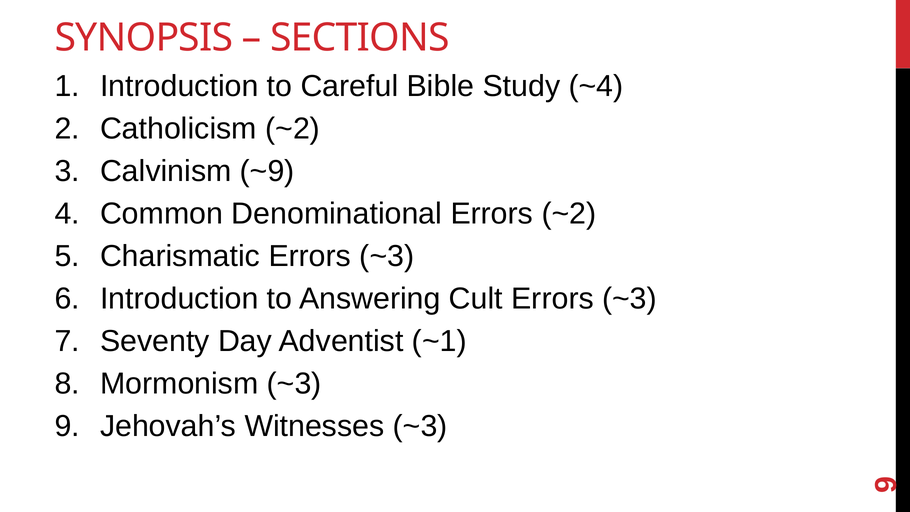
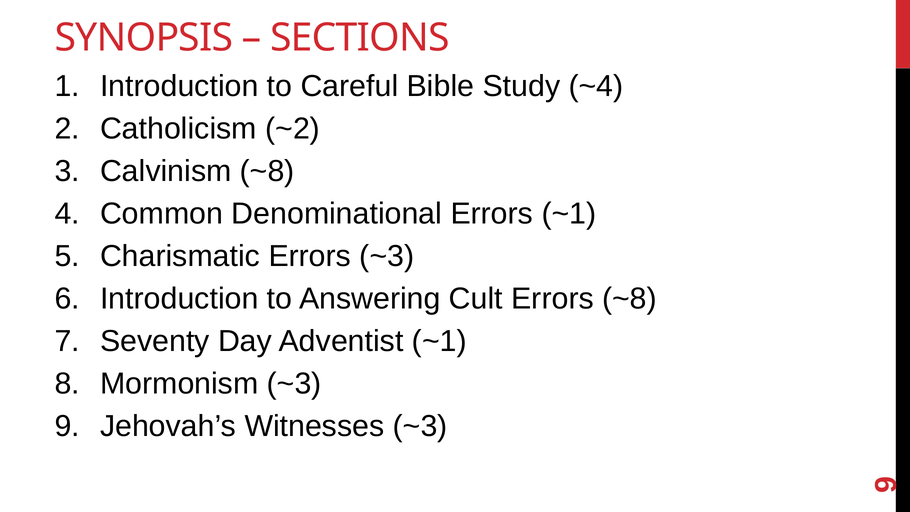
Calvinism ~9: ~9 -> ~8
Errors ~2: ~2 -> ~1
Cult Errors ~3: ~3 -> ~8
